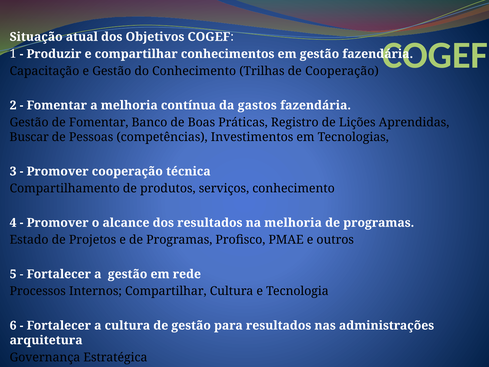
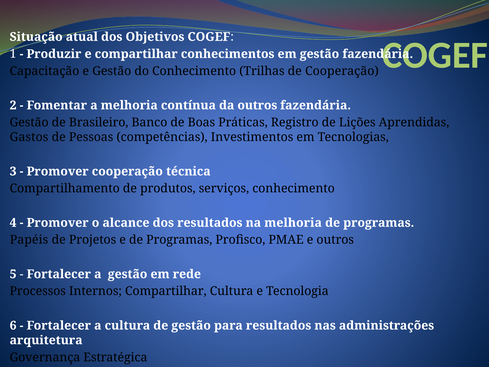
da gastos: gastos -> outros
de Fomentar: Fomentar -> Brasileiro
Buscar: Buscar -> Gastos
Estado: Estado -> Papéis
